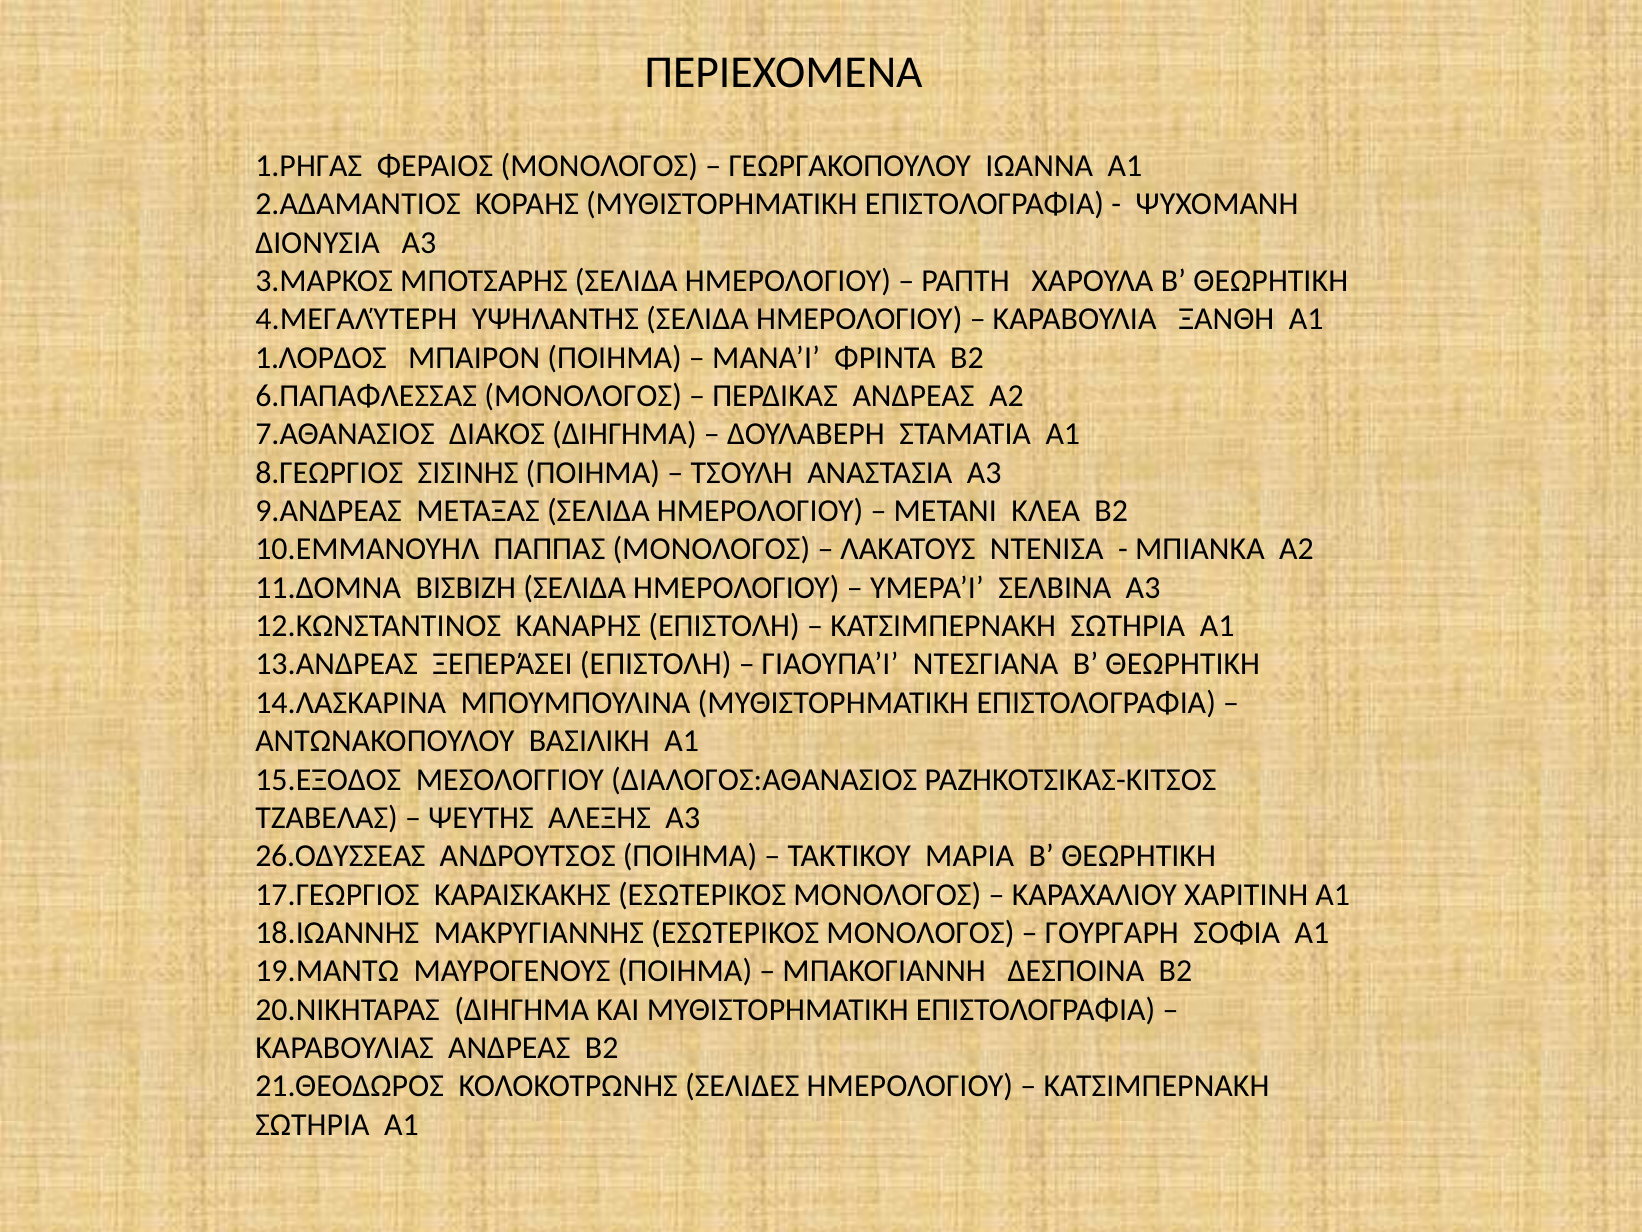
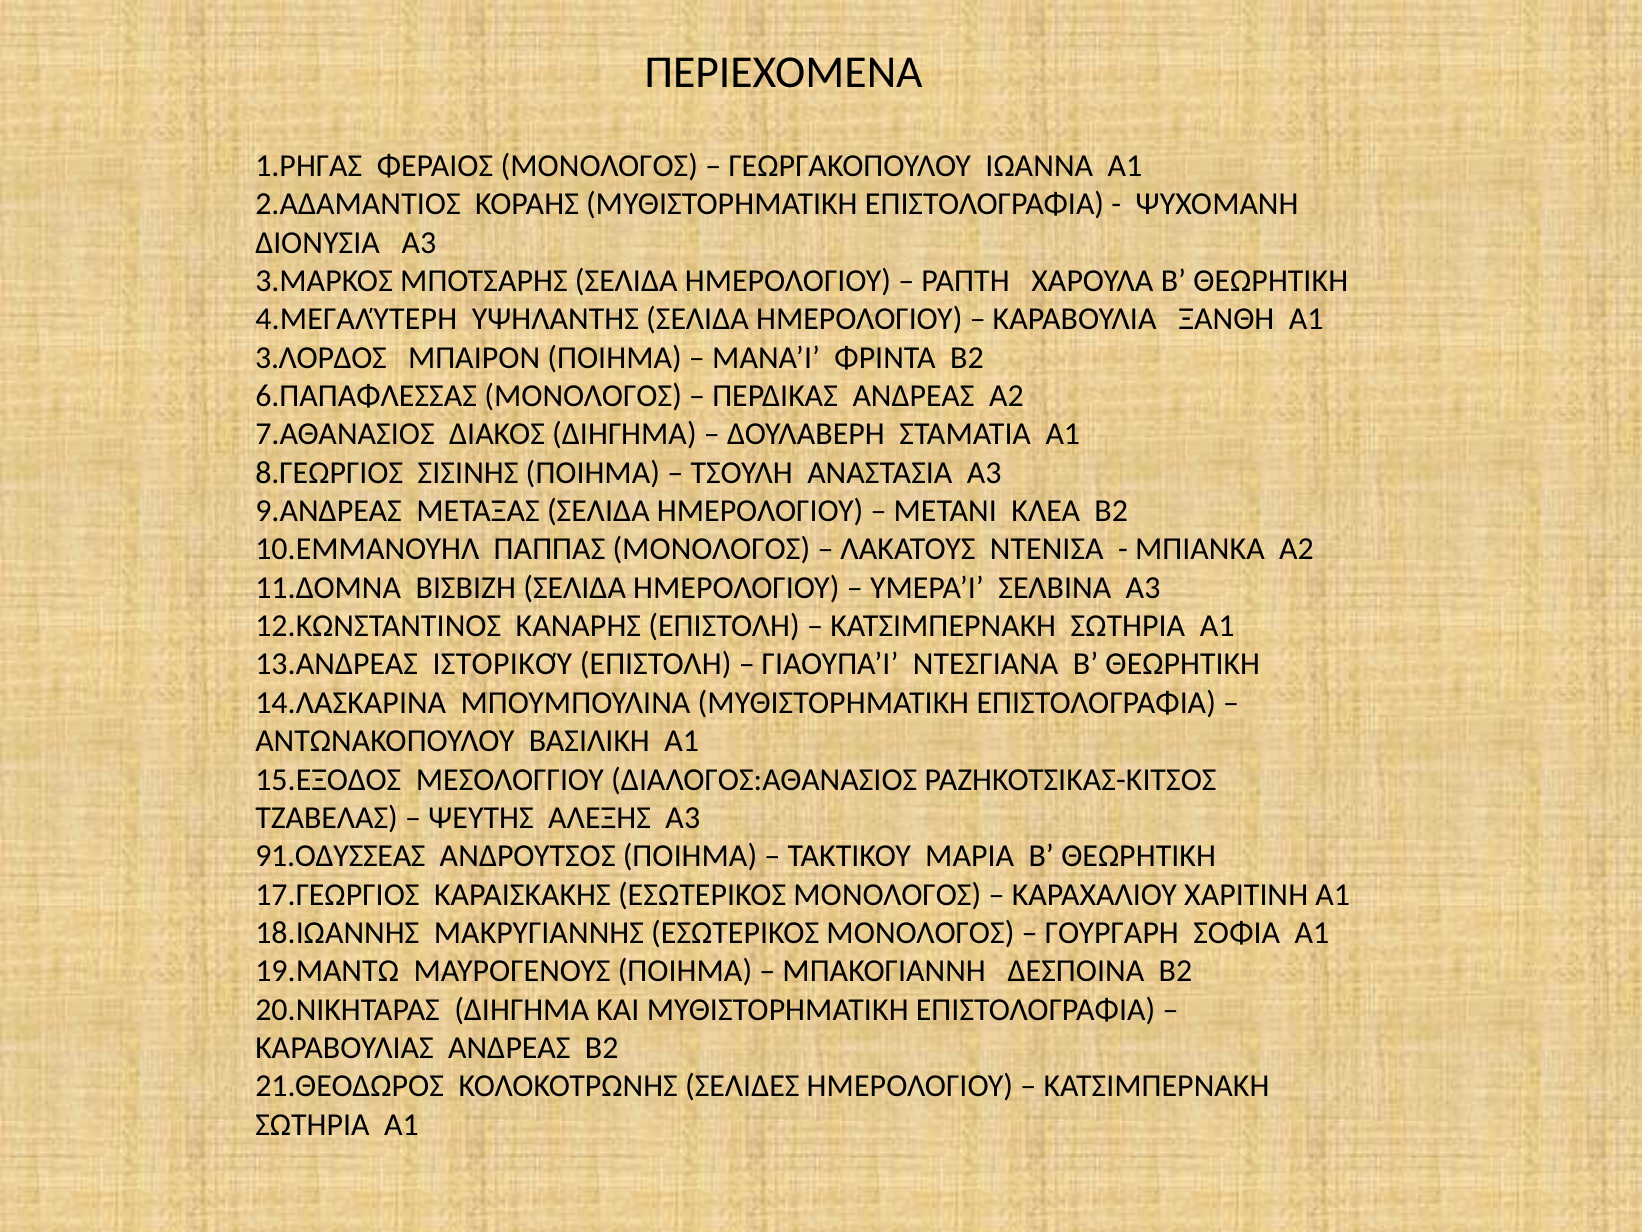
1.ΛΟΡΔΟΣ: 1.ΛΟΡΔΟΣ -> 3.ΛΟΡΔΟΣ
ΞΕΠΕΡΆΣΕΙ: ΞΕΠΕΡΆΣΕΙ -> ΙΣΤΟΡΙΚΟΎ
26.ΟΔΥΣΣΕΑΣ: 26.ΟΔΥΣΣΕΑΣ -> 91.ΟΔΥΣΣΕΑΣ
